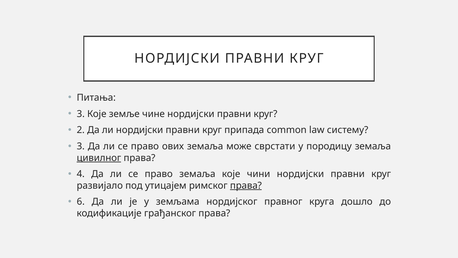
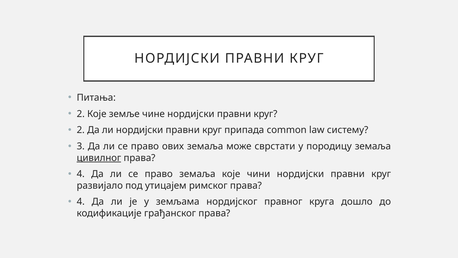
3 at (81, 114): 3 -> 2
права at (246, 185) underline: present -> none
6 at (81, 202): 6 -> 4
